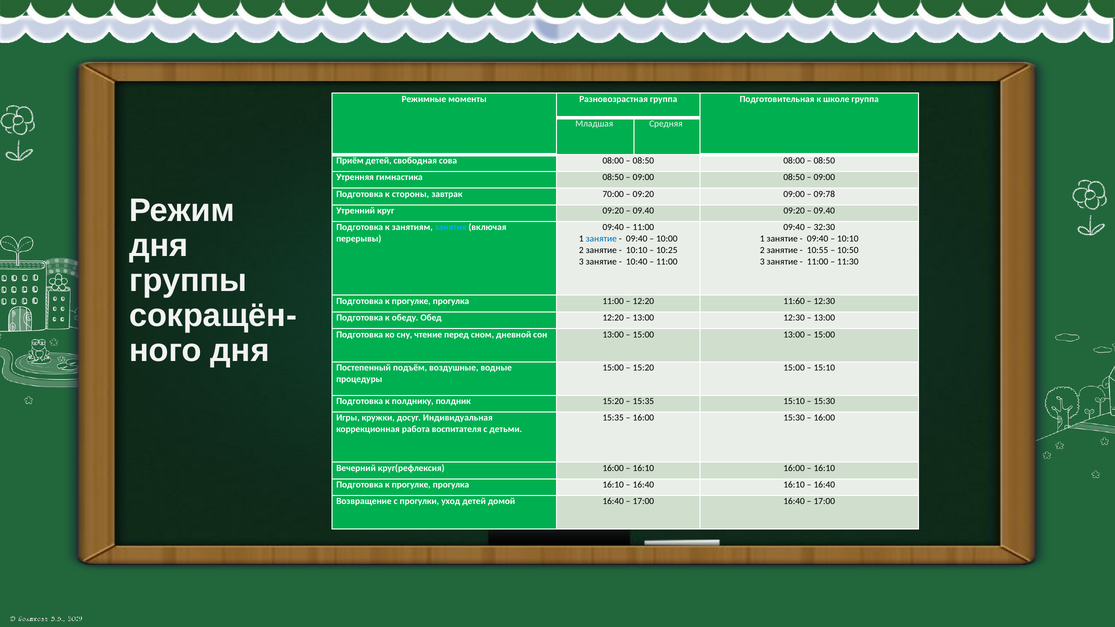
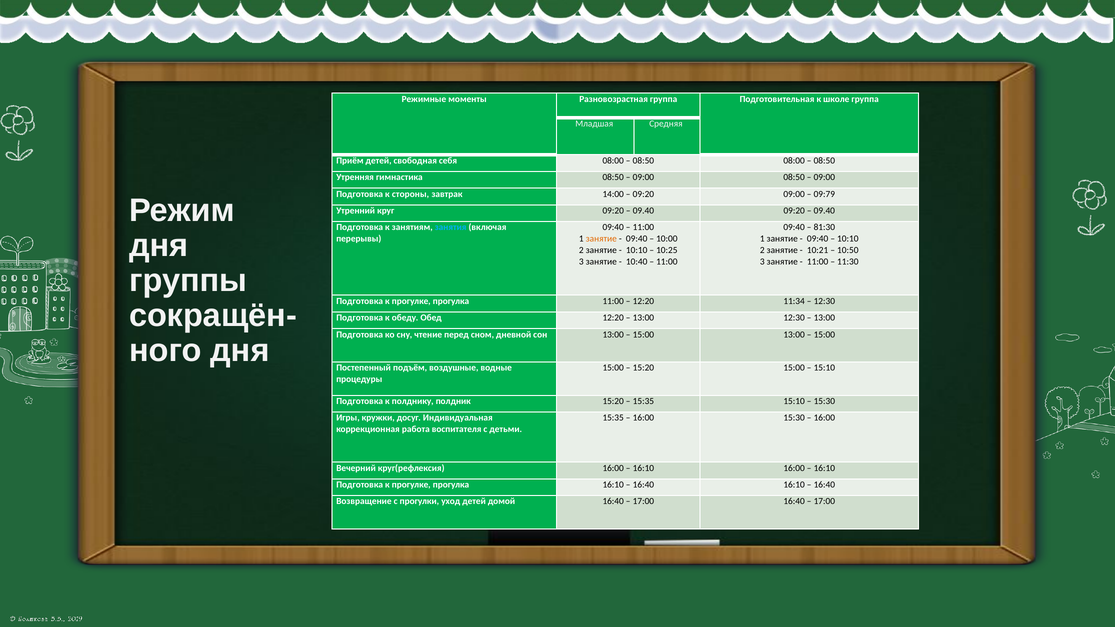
сова: сова -> себя
70:00: 70:00 -> 14:00
09:78: 09:78 -> 09:79
32:30: 32:30 -> 81:30
занятие at (601, 239) colour: blue -> orange
10:55: 10:55 -> 10:21
11:60: 11:60 -> 11:34
